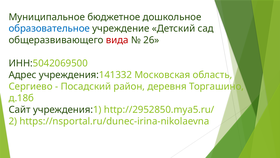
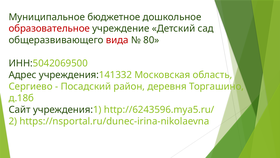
образовательное colour: blue -> red
26: 26 -> 80
http://2952850.mya5.ru/: http://2952850.mya5.ru/ -> http://6243596.mya5.ru/
